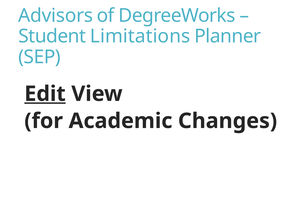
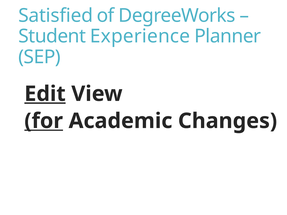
Advisors: Advisors -> Satisfied
Limitations: Limitations -> Experience
for underline: none -> present
